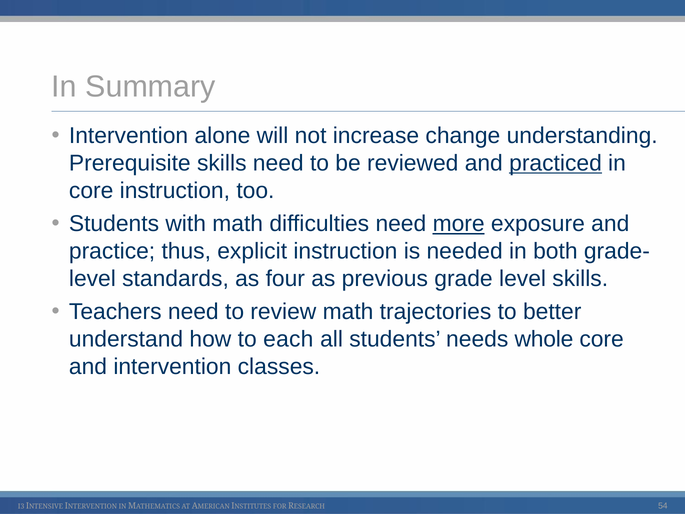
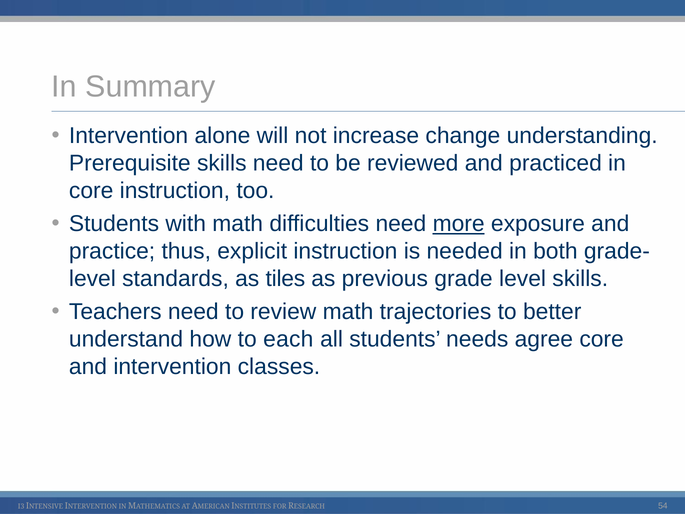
practiced underline: present -> none
four: four -> tiles
whole: whole -> agree
